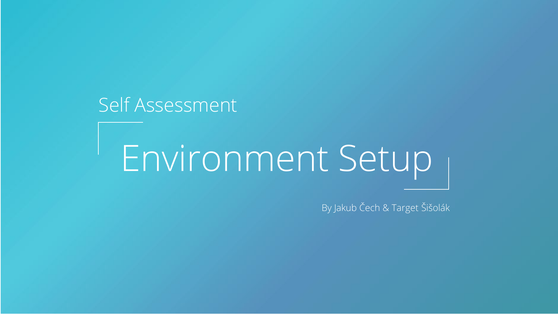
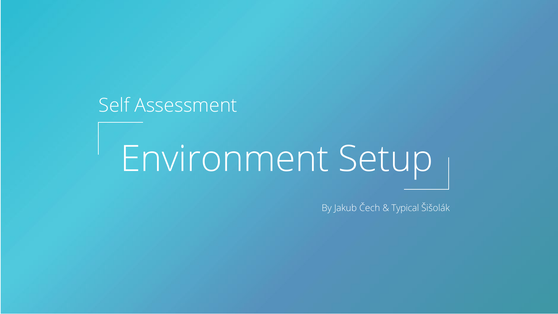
Target: Target -> Typical
